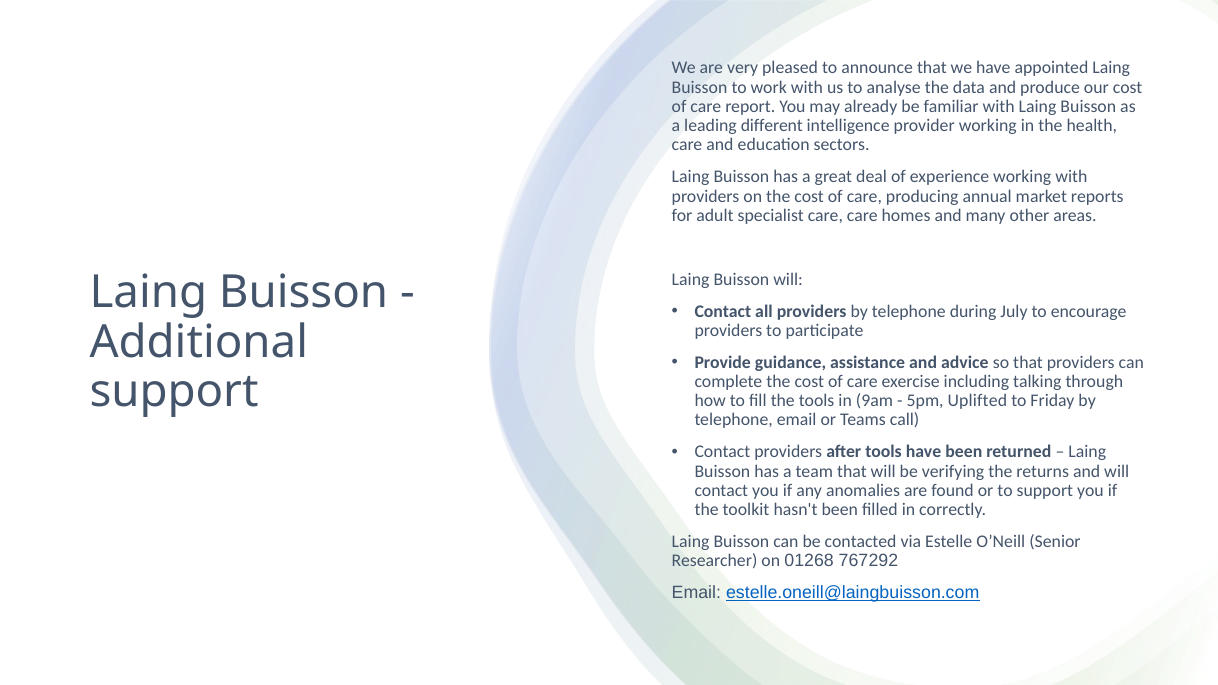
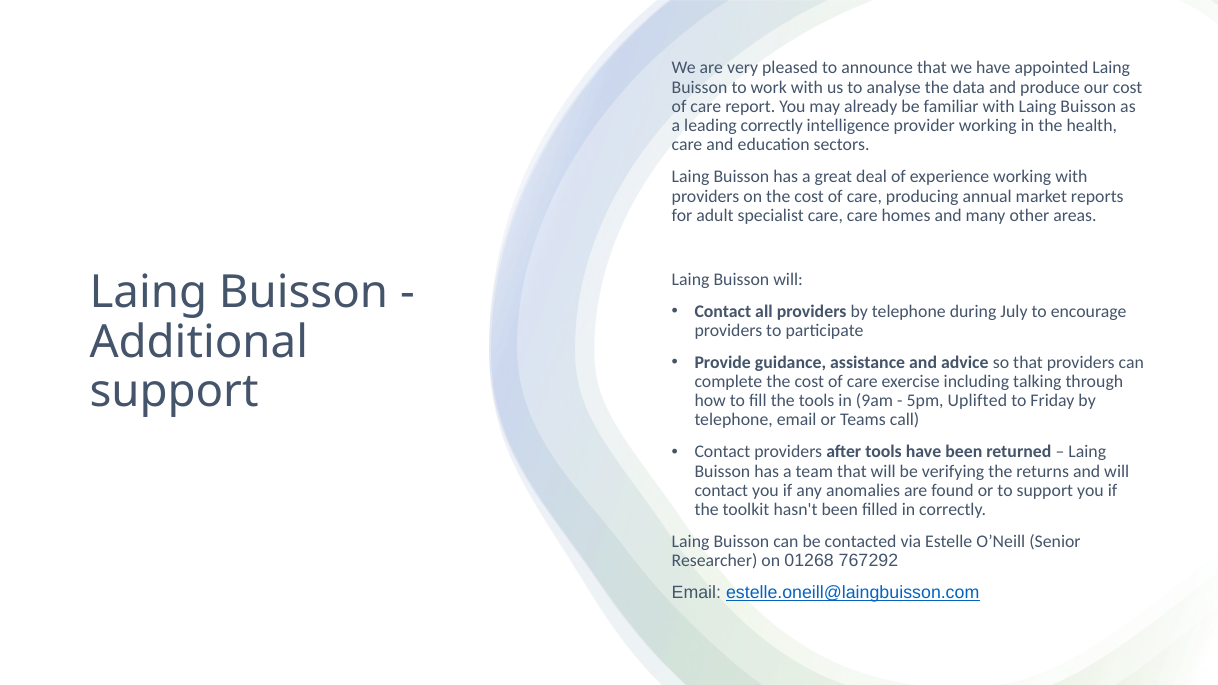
leading different: different -> correctly
